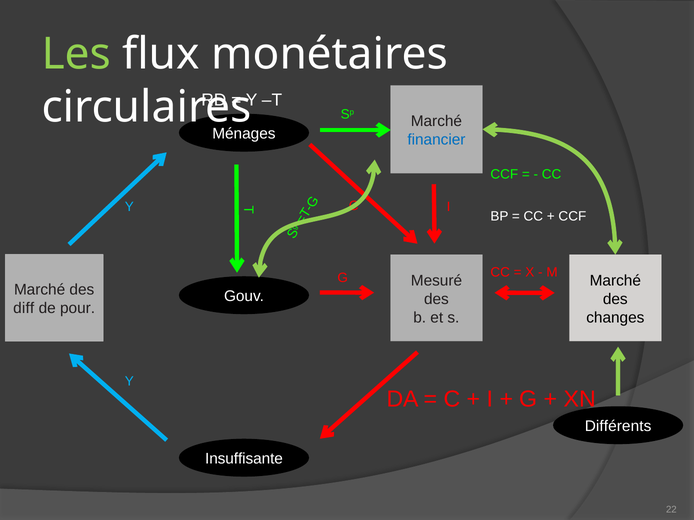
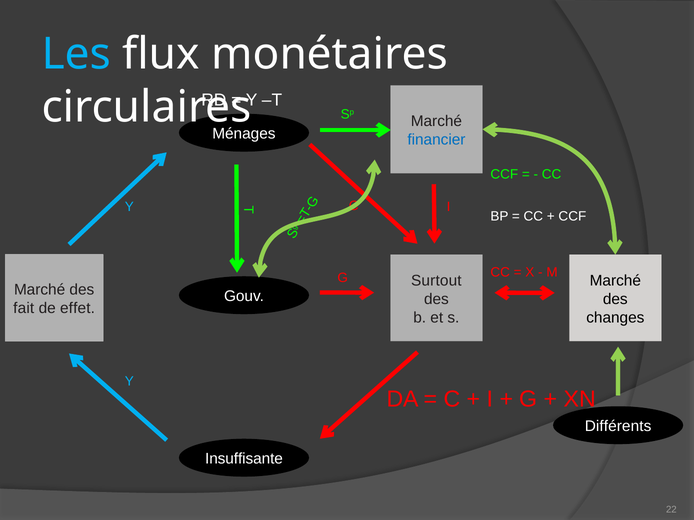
Les colour: light green -> light blue
Mesuré: Mesuré -> Surtout
diff: diff -> fait
pour: pour -> effet
